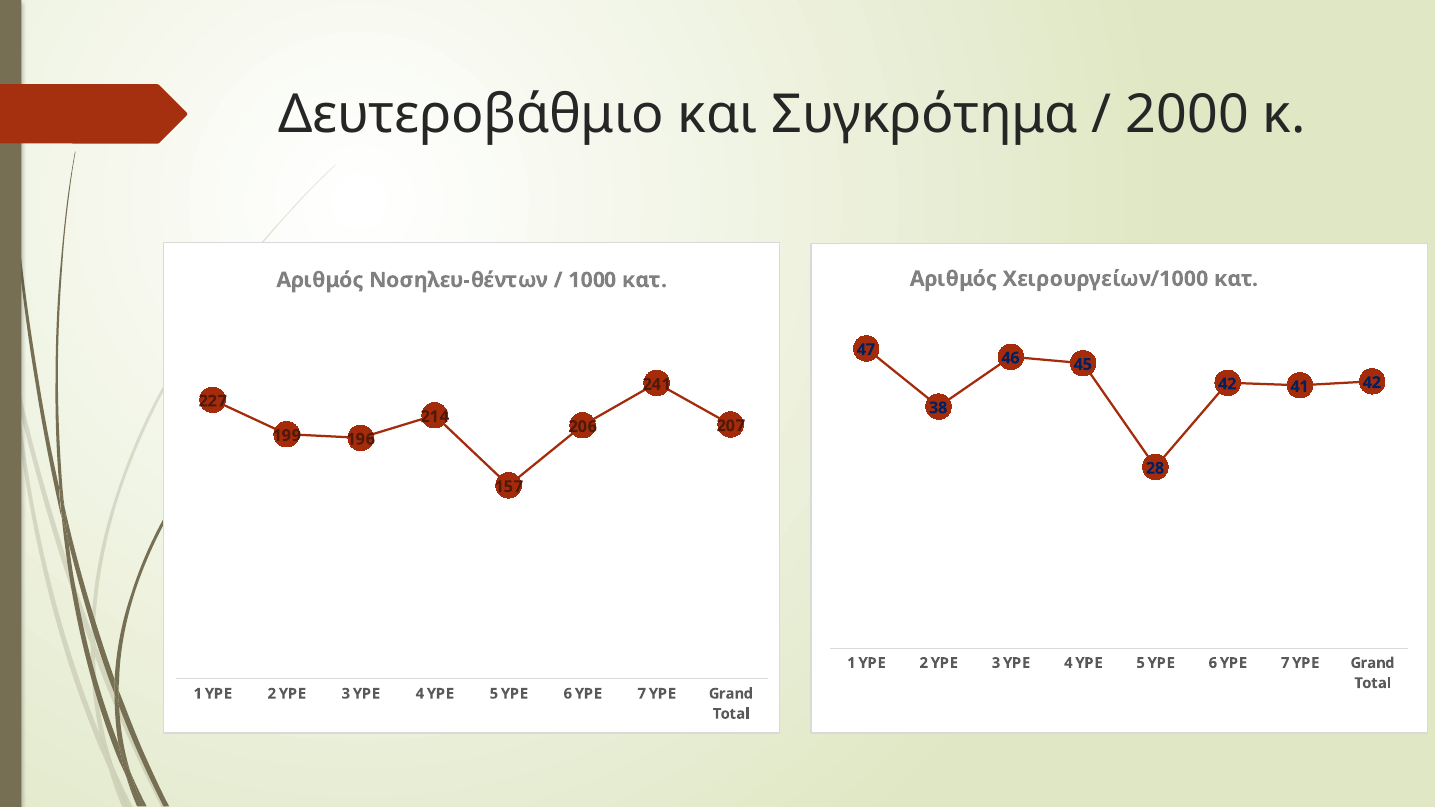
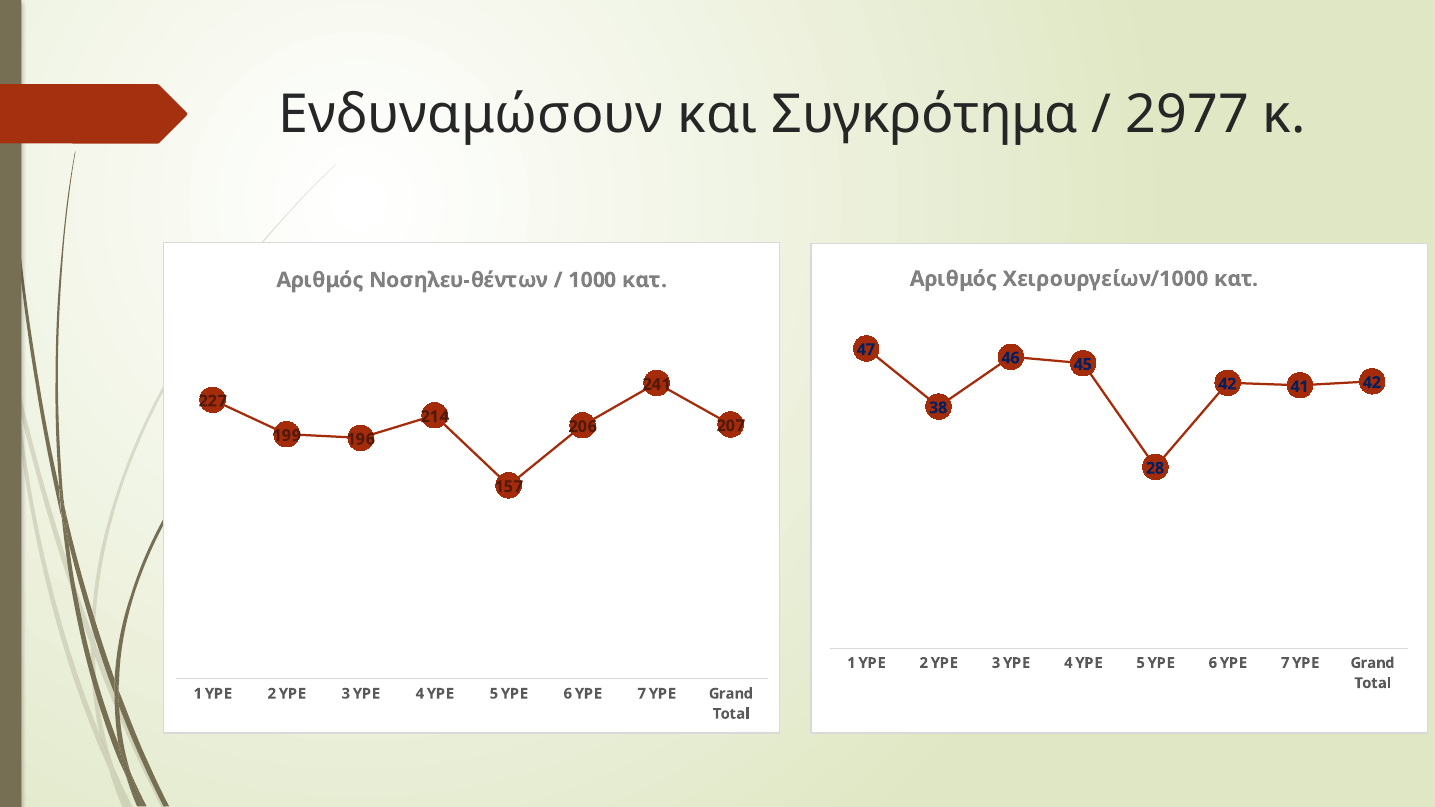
Δευτεροβάθμιο: Δευτεροβάθμιο -> Ενδυναμώσουν
2000: 2000 -> 2977
